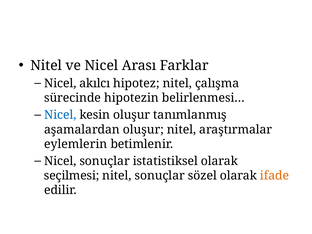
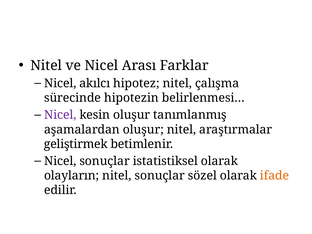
Nicel at (60, 115) colour: blue -> purple
eylemlerin: eylemlerin -> geliştirmek
seçilmesi: seçilmesi -> olayların
